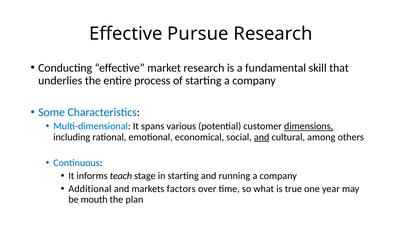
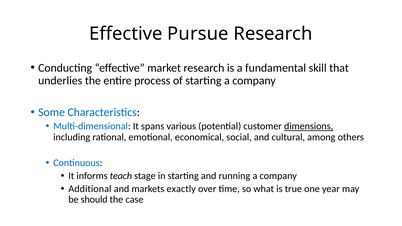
and at (262, 137) underline: present -> none
factors: factors -> exactly
mouth: mouth -> should
plan: plan -> case
